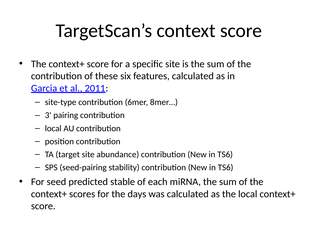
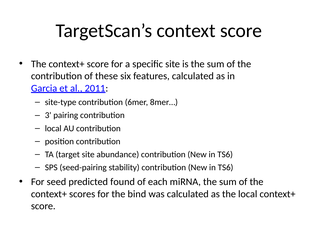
stable: stable -> found
days: days -> bind
